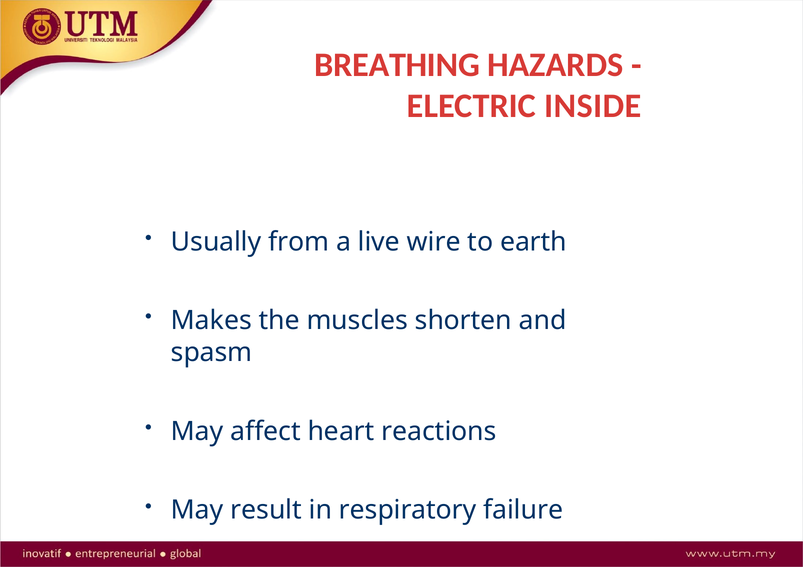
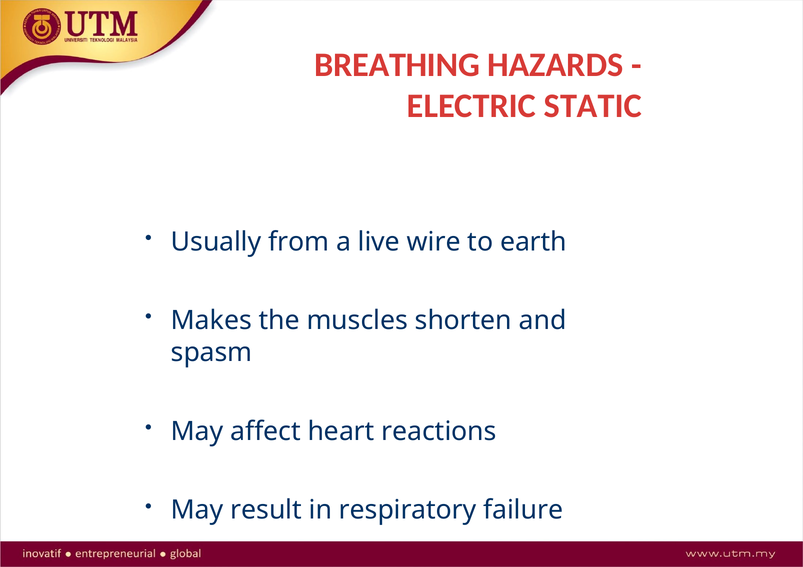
INSIDE: INSIDE -> STATIC
